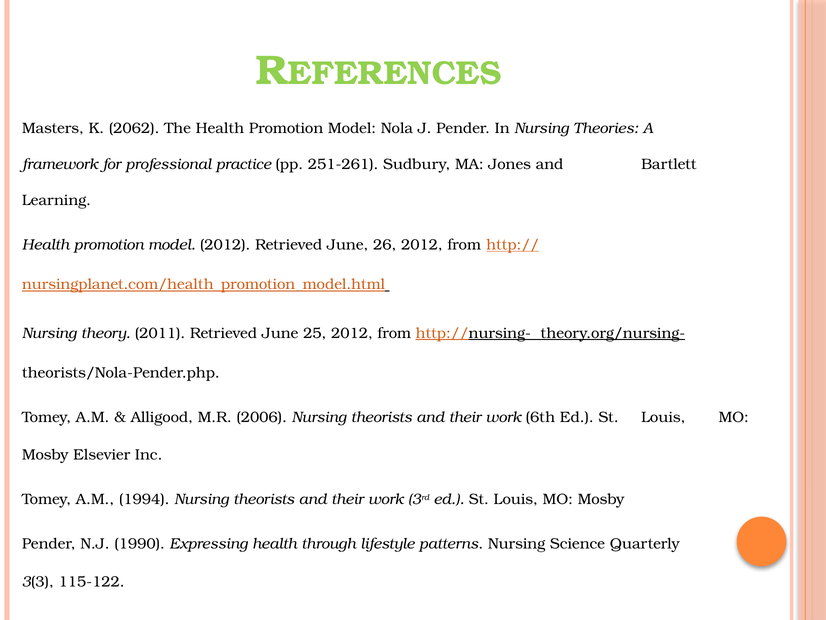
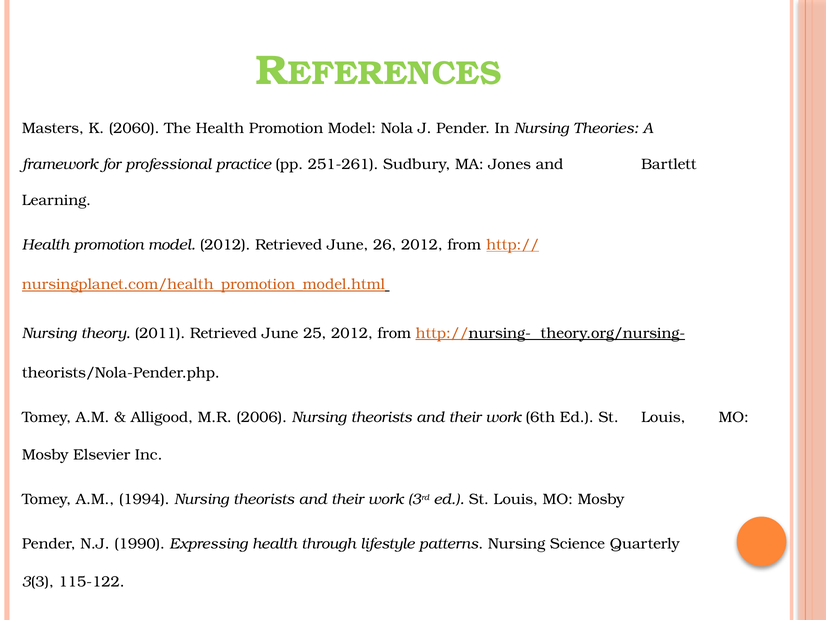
2062: 2062 -> 2060
